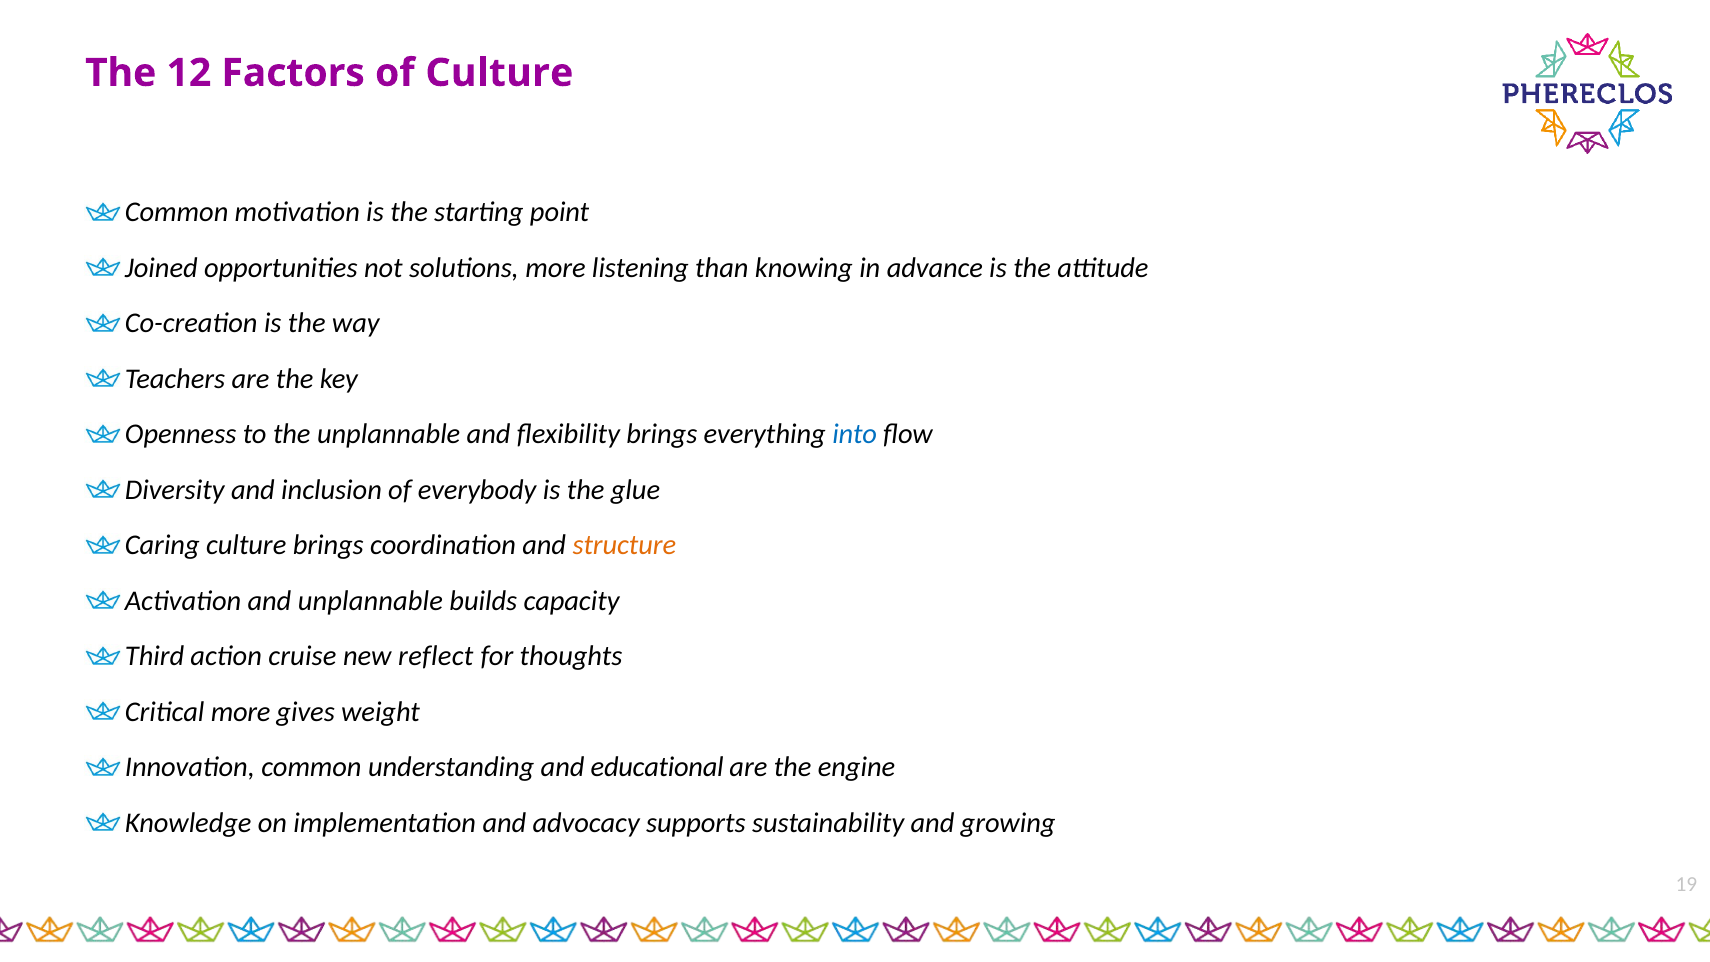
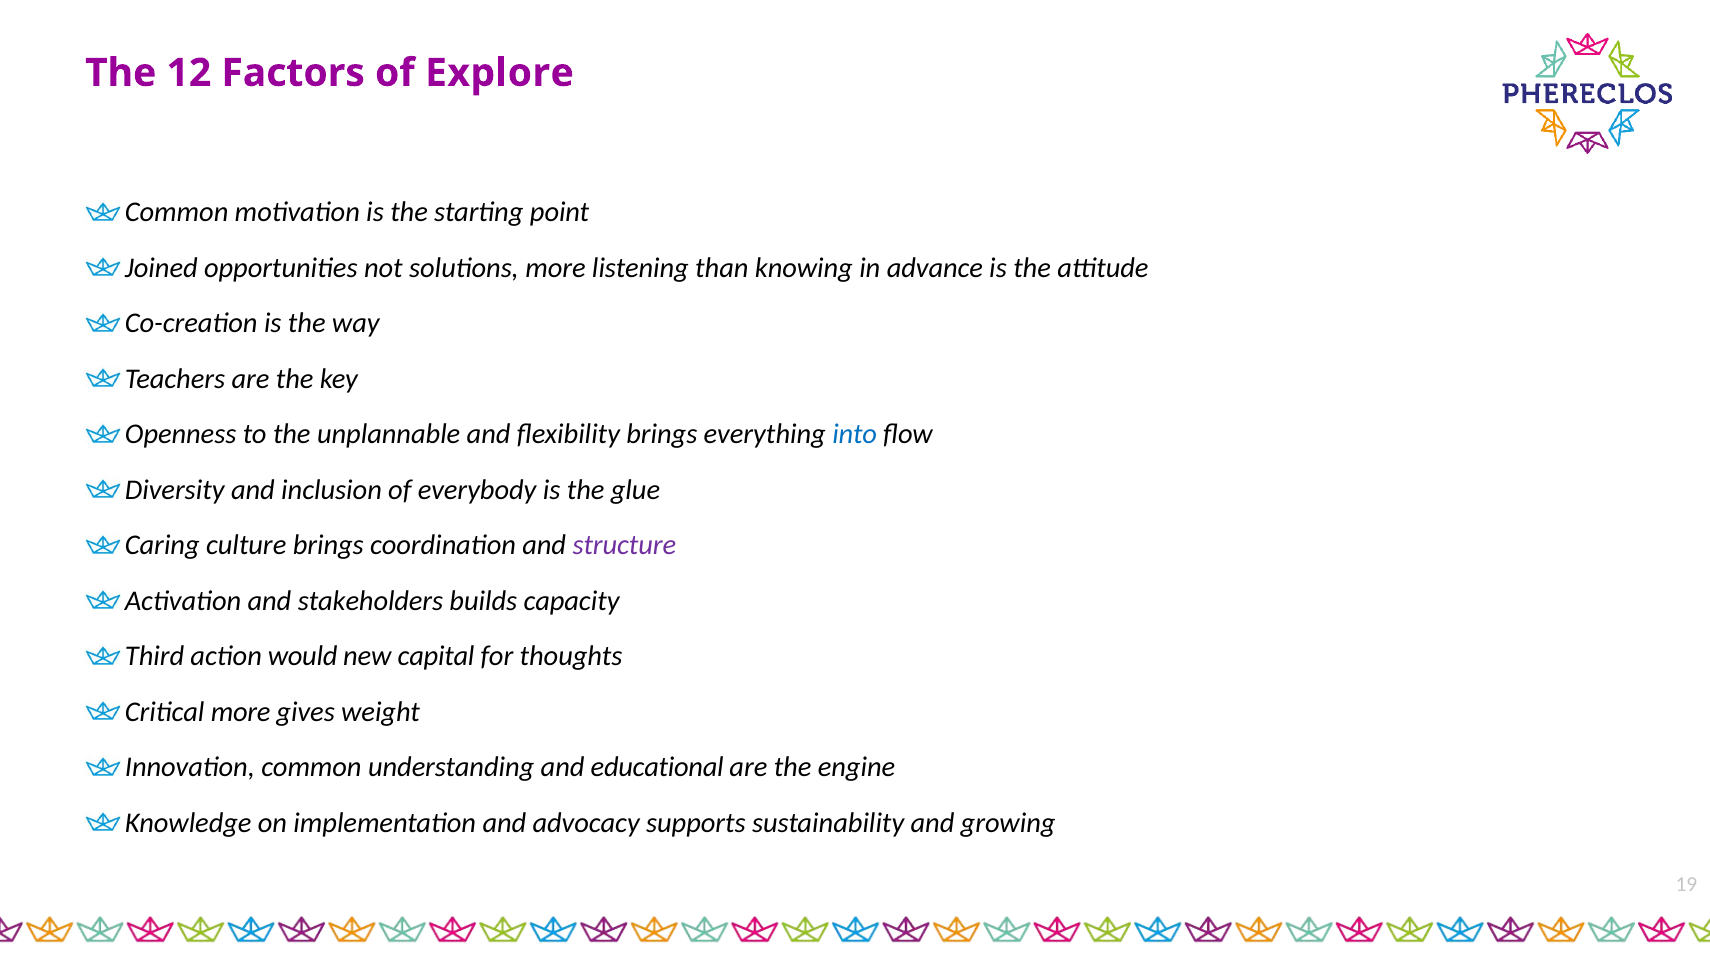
of Culture: Culture -> Explore
structure colour: orange -> purple
and unplannable: unplannable -> stakeholders
cruise: cruise -> would
reflect: reflect -> capital
